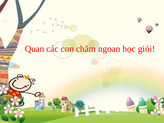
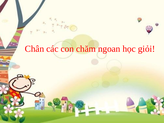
Quan: Quan -> Chân
